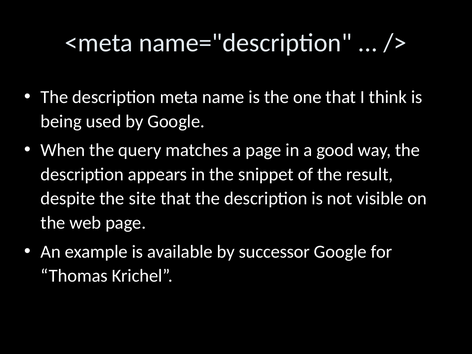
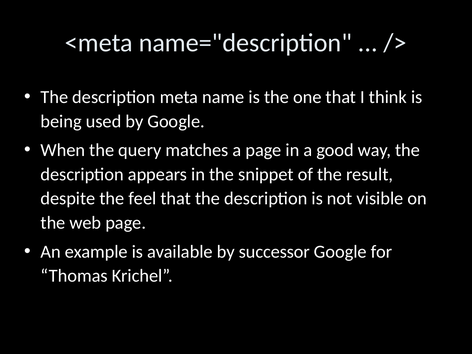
site: site -> feel
